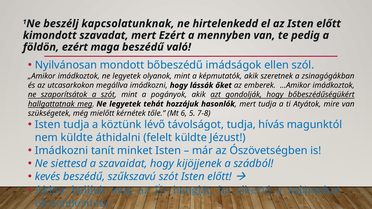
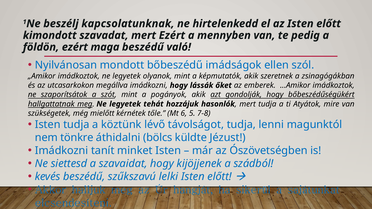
hívás: hívás -> lenni
nem küldte: küldte -> tönkre
felelt: felelt -> bölcs
szűkszavú szót: szót -> lelki
